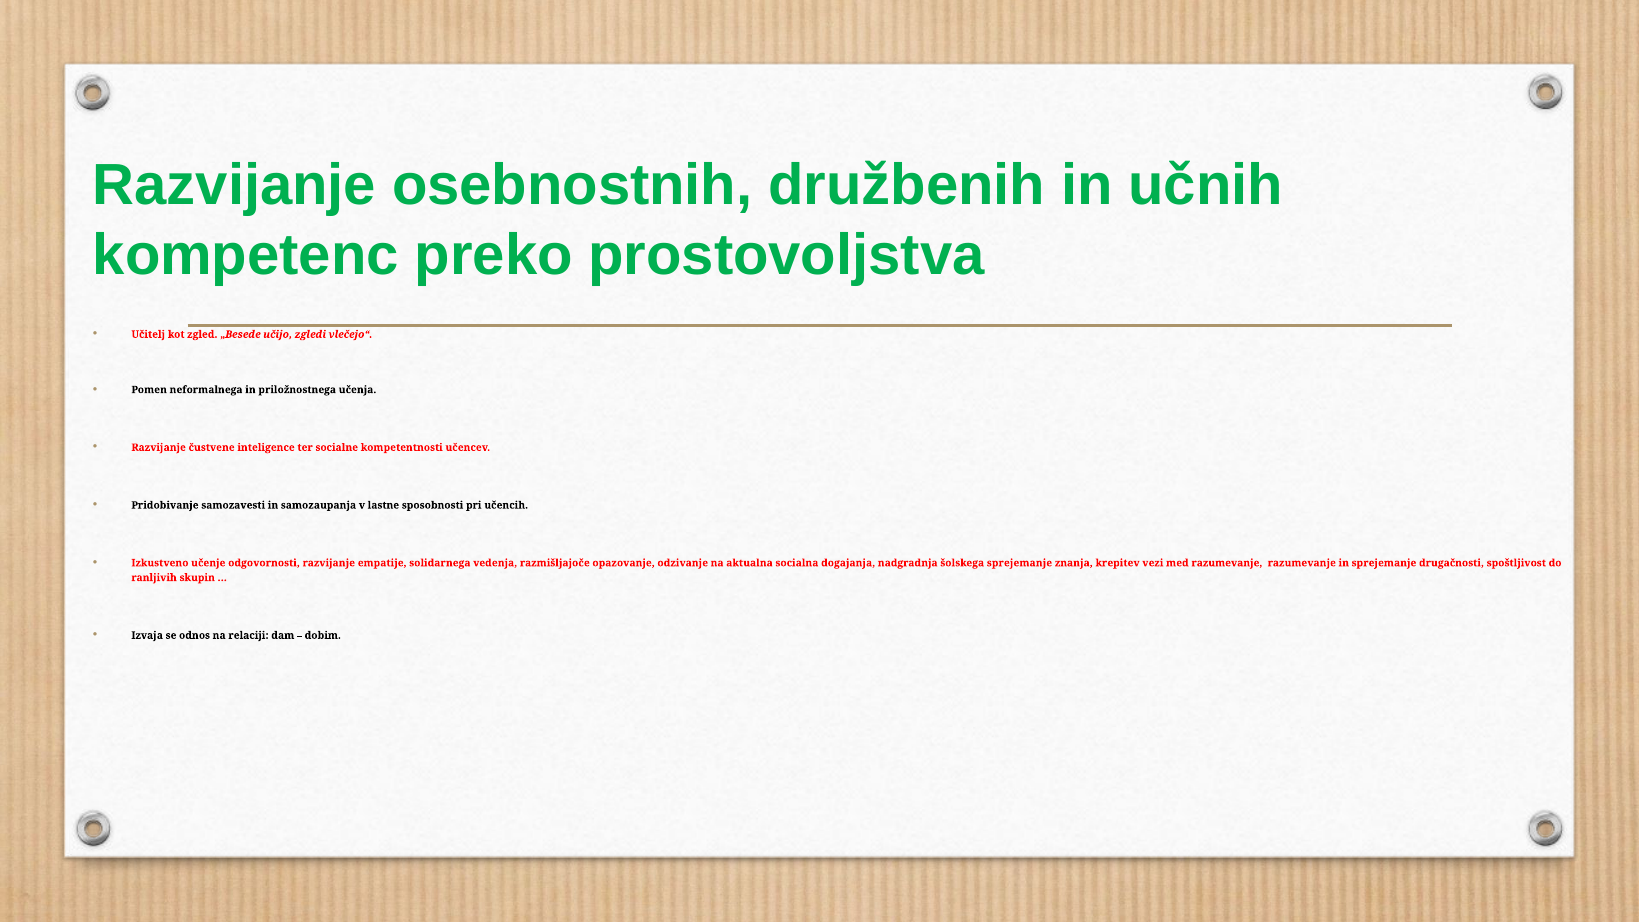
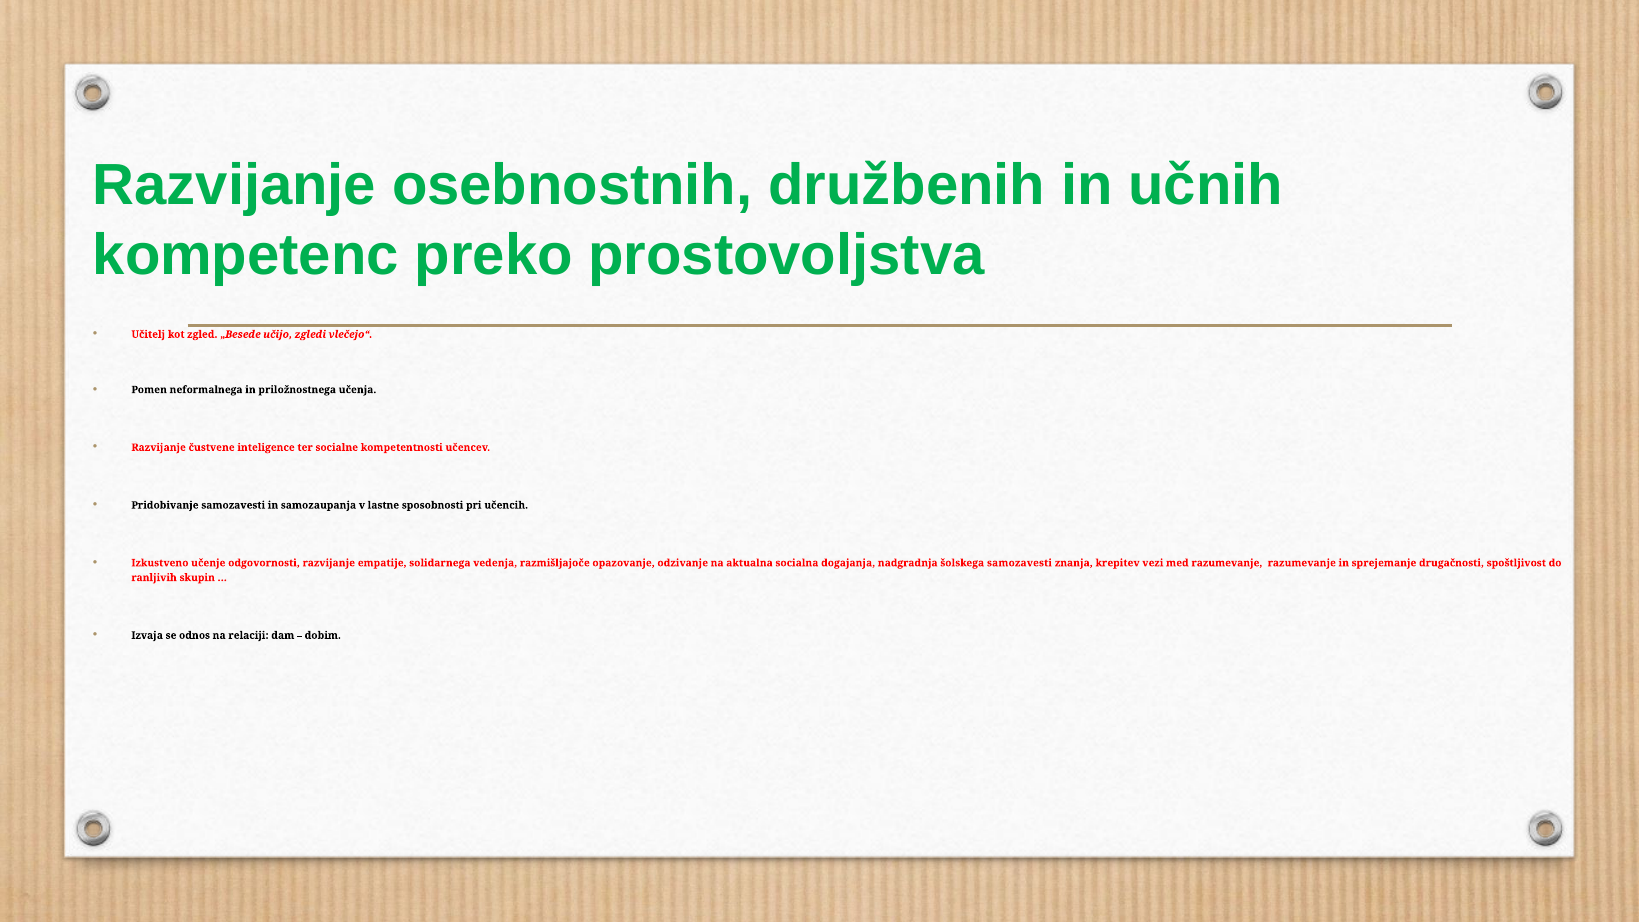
šolskega sprejemanje: sprejemanje -> samozavesti
